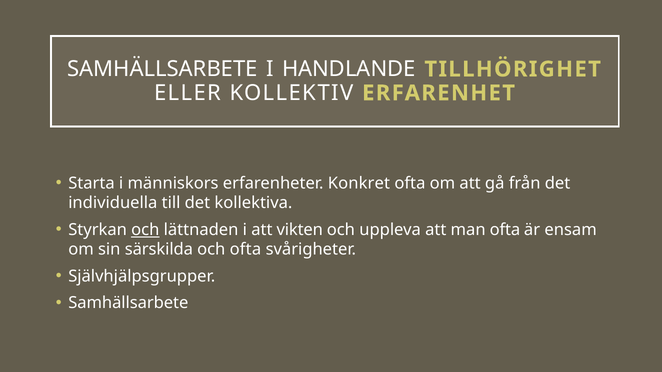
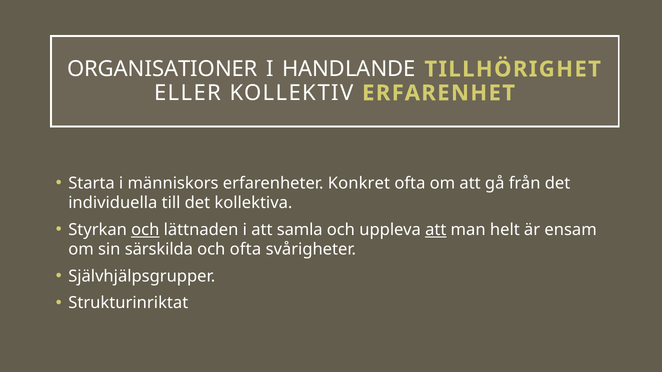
SAMHÄLLSARBETE at (162, 69): SAMHÄLLSARBETE -> ORGANISATIONER
vikten: vikten -> samla
att at (436, 230) underline: none -> present
man ofta: ofta -> helt
Samhällsarbete at (128, 303): Samhällsarbete -> Strukturinriktat
